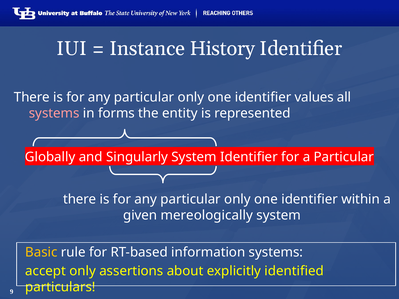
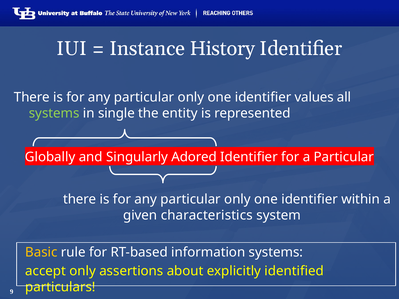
systems at (54, 113) colour: pink -> light green
forms: forms -> single
Singularly System: System -> Adored
mereologically: mereologically -> characteristics
